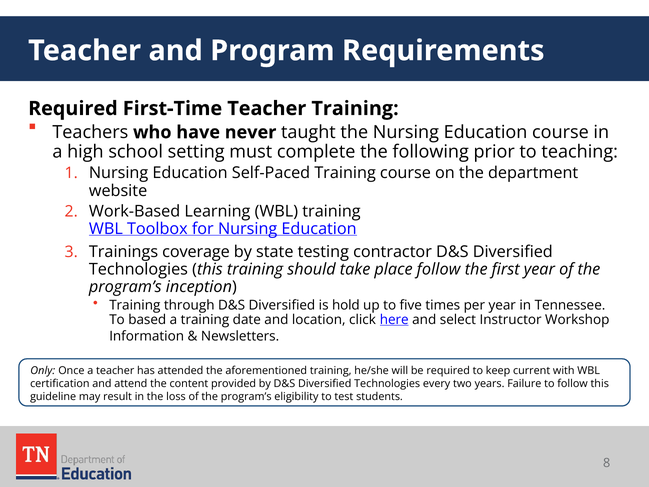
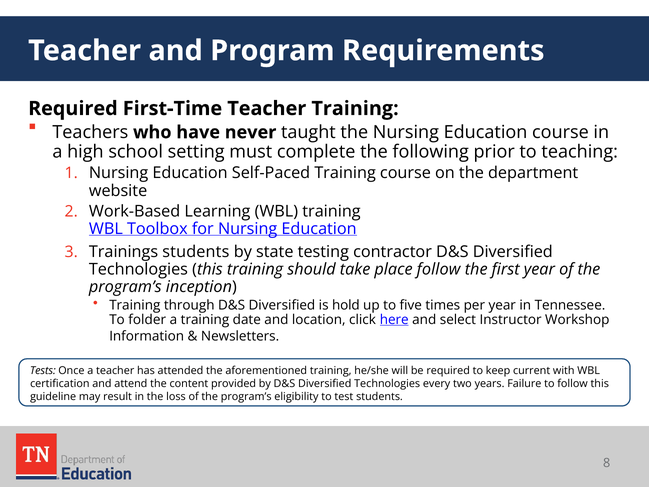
Trainings coverage: coverage -> students
based: based -> folder
Only: Only -> Tests
